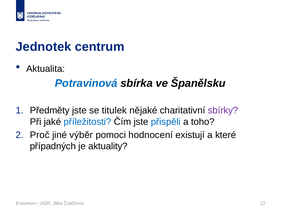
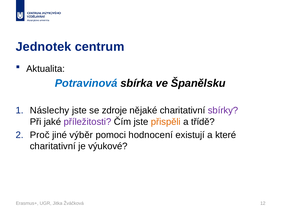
Předměty: Předměty -> Náslechy
titulek: titulek -> zdroje
příležitosti colour: blue -> purple
přispěli colour: blue -> orange
toho: toho -> třídě
případných at (53, 146): případných -> charitativní
aktuality: aktuality -> výukové
